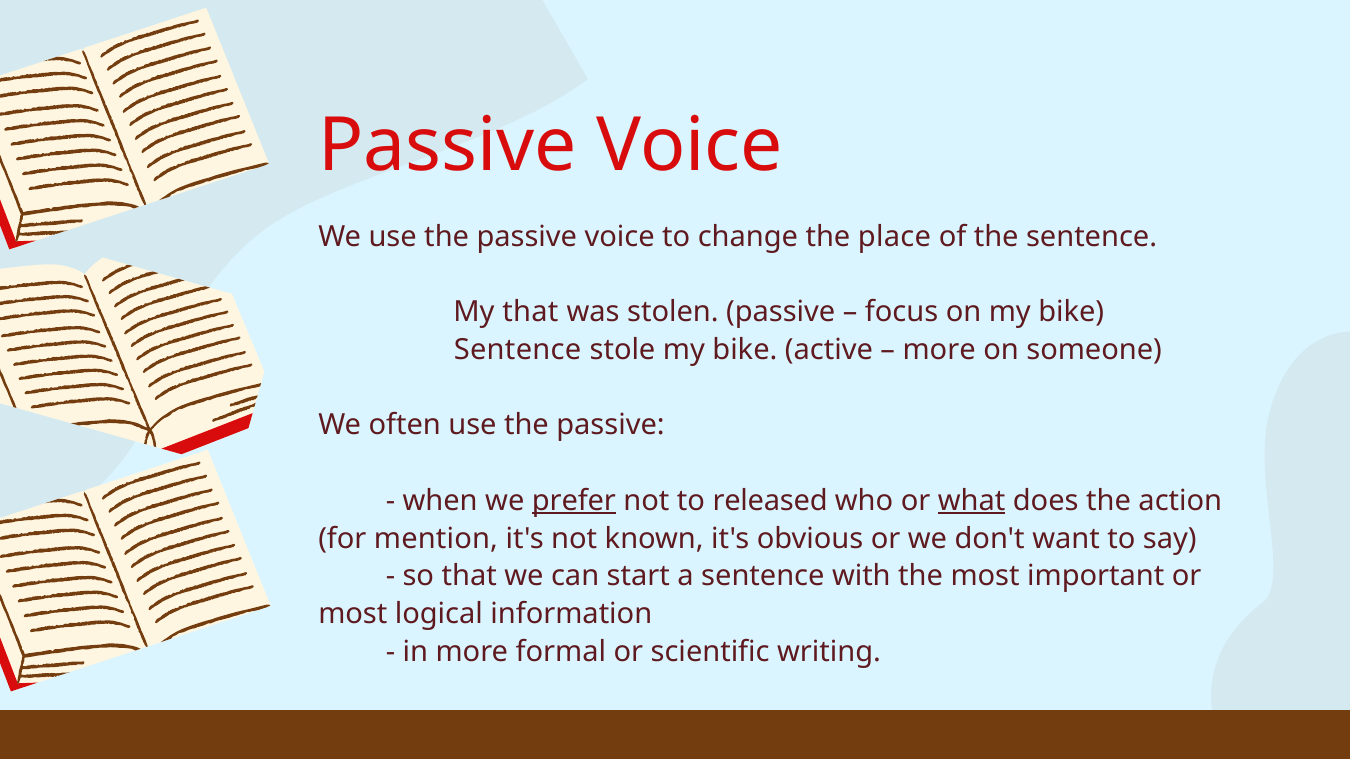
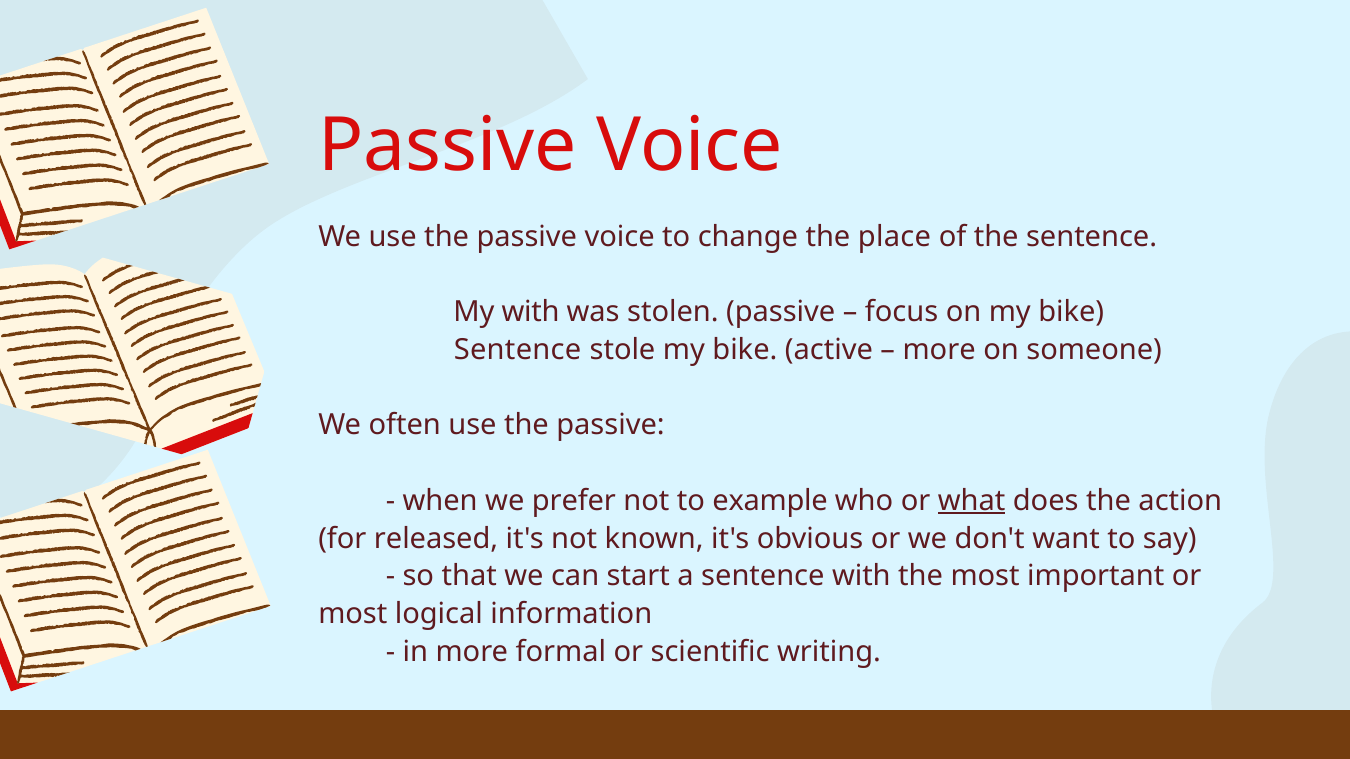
My that: that -> with
prefer underline: present -> none
released: released -> example
mention: mention -> released
